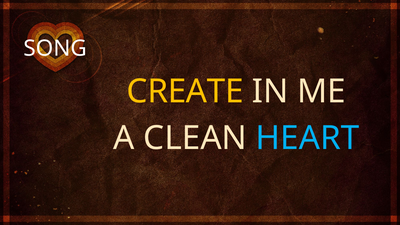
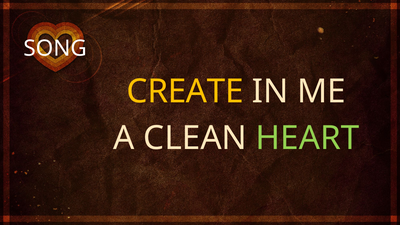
HEART colour: light blue -> light green
